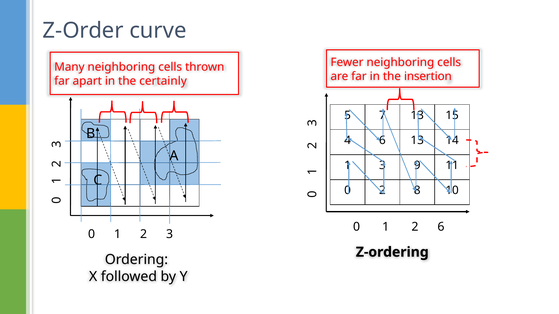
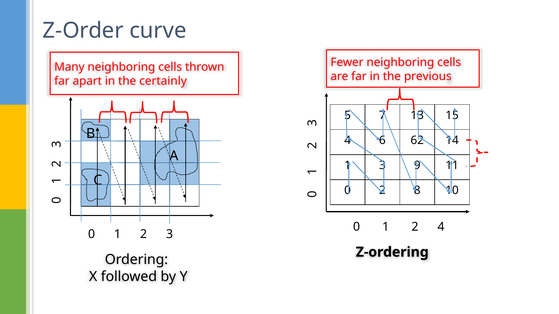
insertion: insertion -> previous
6 13: 13 -> 62
2 6: 6 -> 4
